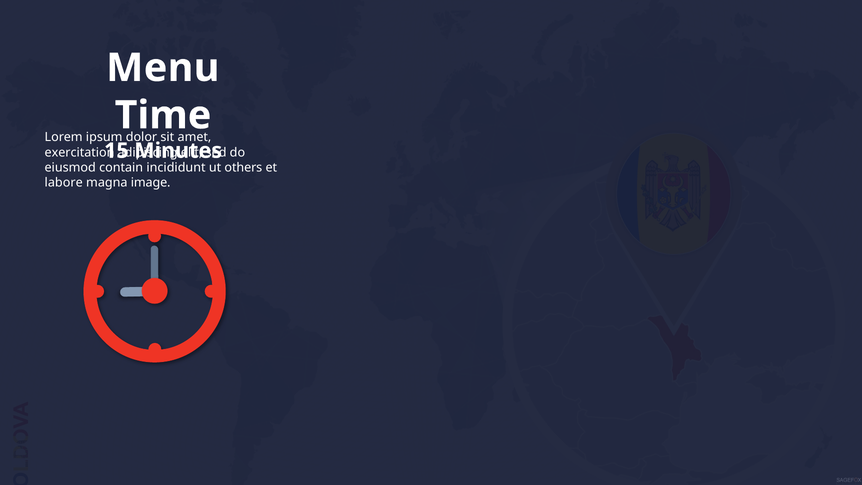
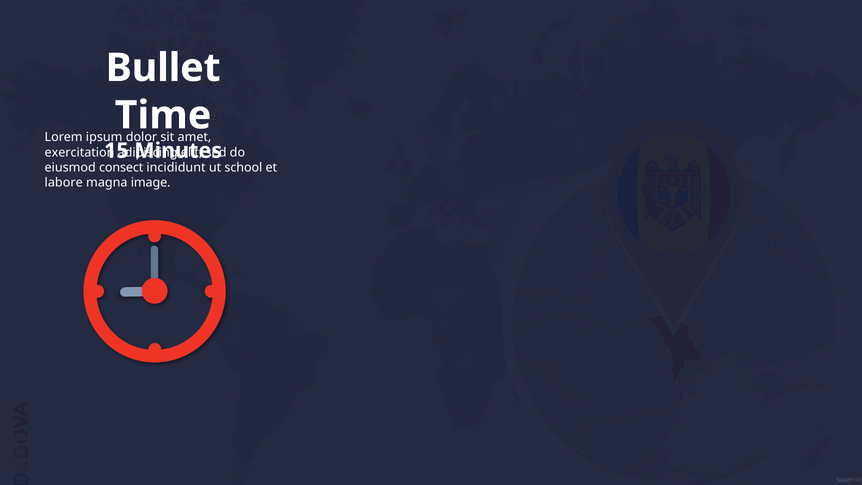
Menu: Menu -> Bullet
contain: contain -> consect
others: others -> school
